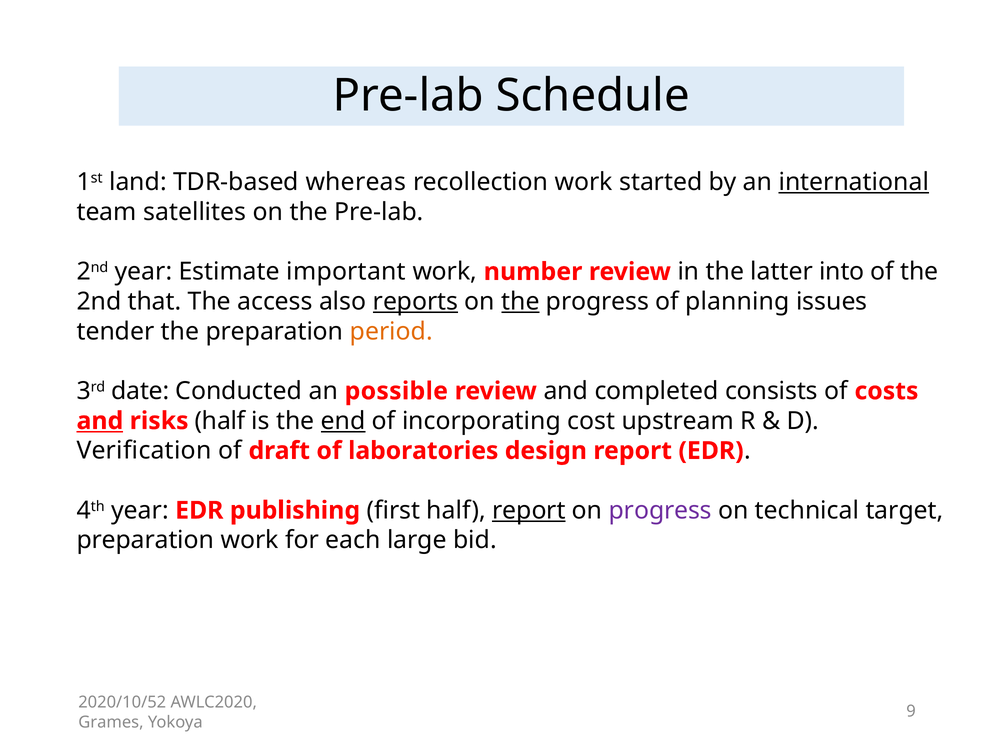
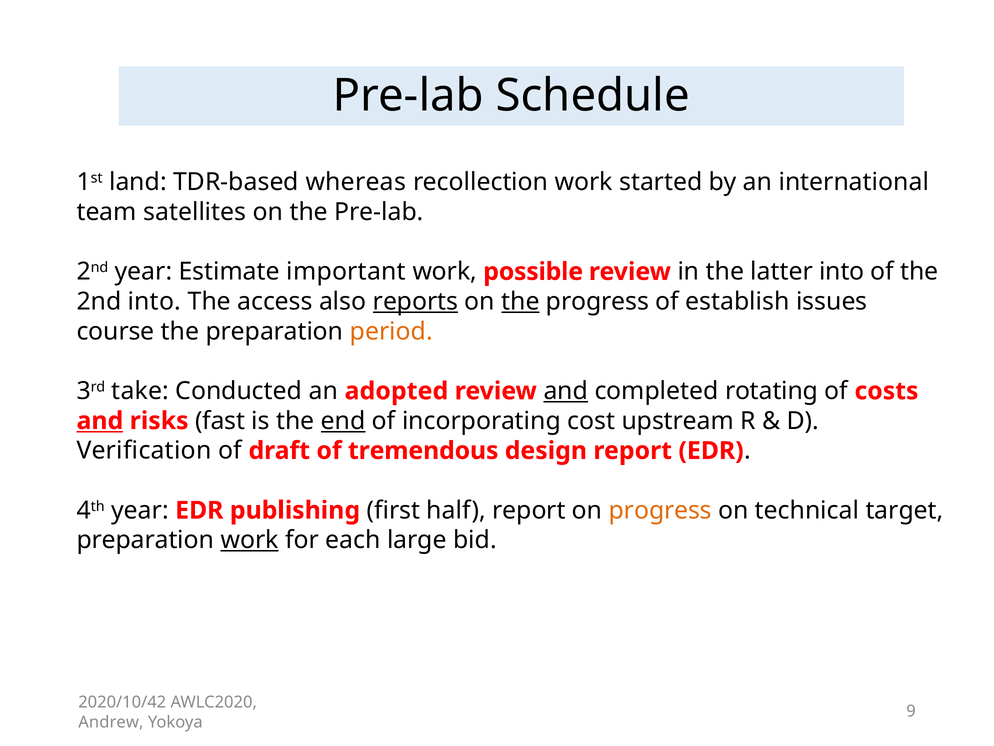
international underline: present -> none
number: number -> possible
2nd that: that -> into
planning: planning -> establish
tender: tender -> course
date: date -> take
possible: possible -> adopted
and at (566, 391) underline: none -> present
consists: consists -> rotating
risks half: half -> fast
laboratories: laboratories -> tremendous
report at (529, 510) underline: present -> none
progress at (660, 510) colour: purple -> orange
work at (250, 540) underline: none -> present
2020/10/52: 2020/10/52 -> 2020/10/42
Grames: Grames -> Andrew
